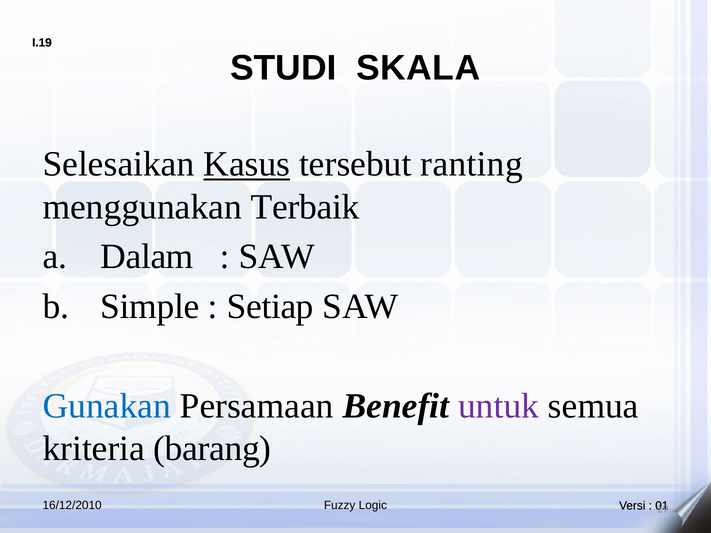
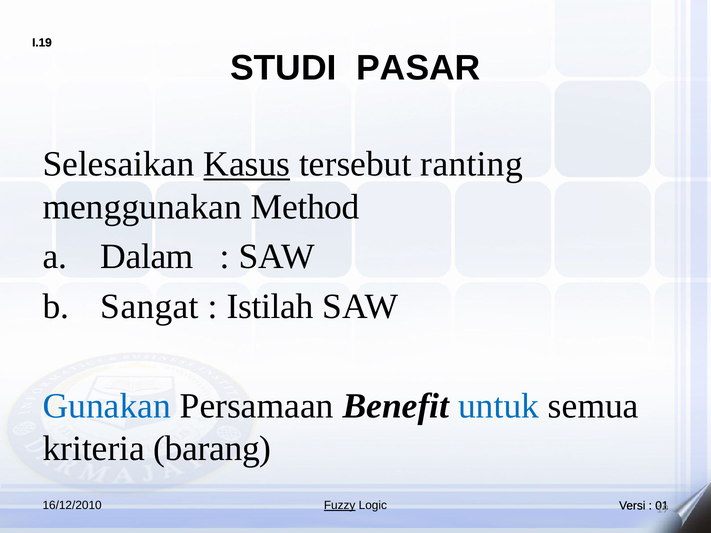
SKALA: SKALA -> PASAR
Terbaik: Terbaik -> Method
Simple: Simple -> Sangat
Setiap: Setiap -> Istilah
untuk colour: purple -> blue
Fuzzy underline: none -> present
